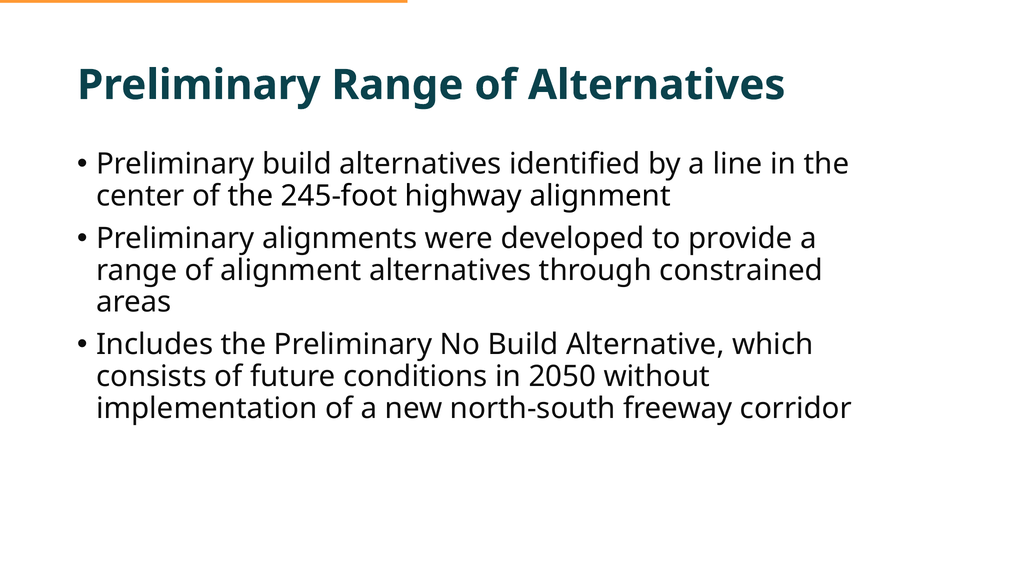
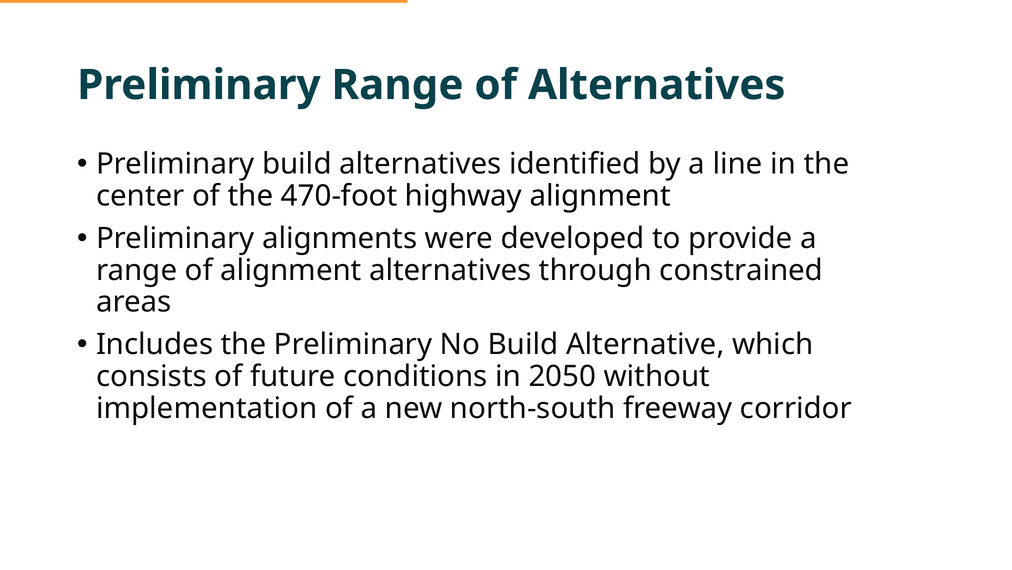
245-foot: 245-foot -> 470-foot
